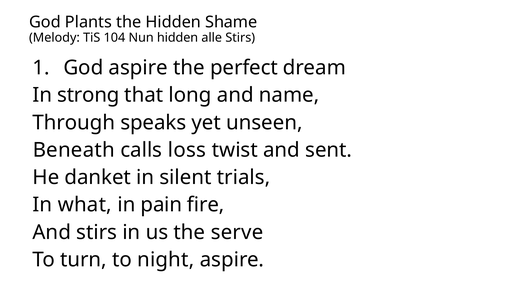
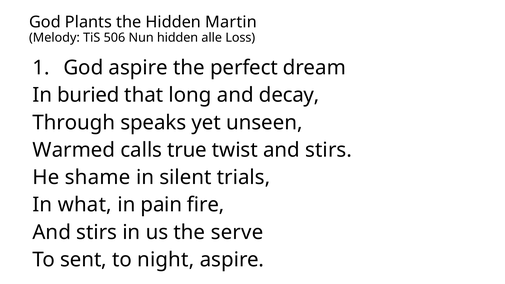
Shame: Shame -> Martin
104: 104 -> 506
alle Stirs: Stirs -> Loss
strong: strong -> buried
name: name -> decay
Beneath: Beneath -> Warmed
loss: loss -> true
twist and sent: sent -> stirs
danket: danket -> shame
turn: turn -> sent
